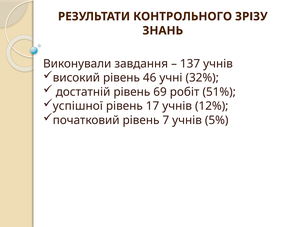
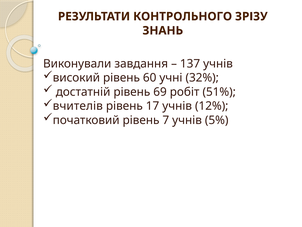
46: 46 -> 60
успішної: успішної -> вчителів
